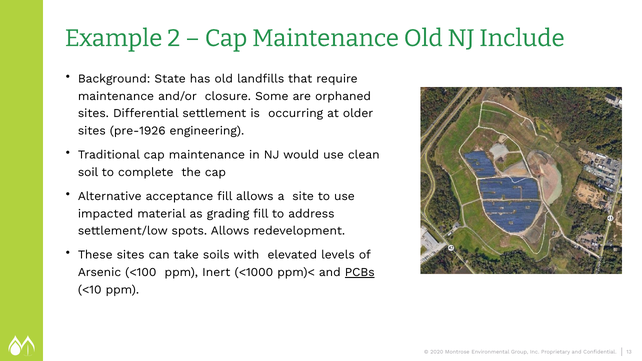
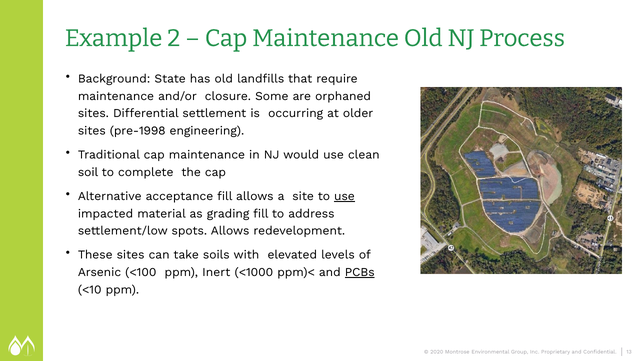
Include: Include -> Process
pre-1926: pre-1926 -> pre-1998
use at (344, 196) underline: none -> present
